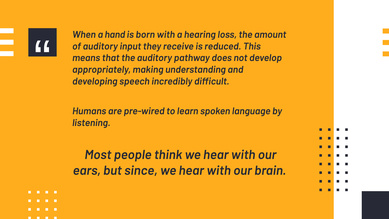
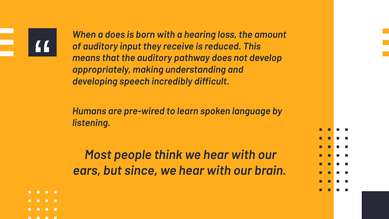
a hand: hand -> does
